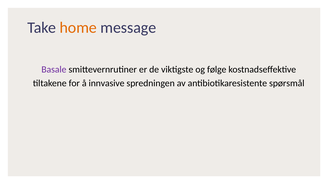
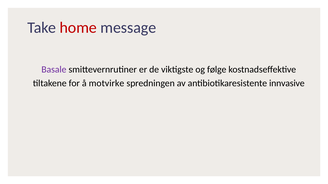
home colour: orange -> red
innvasive: innvasive -> motvirke
spørsmål: spørsmål -> innvasive
